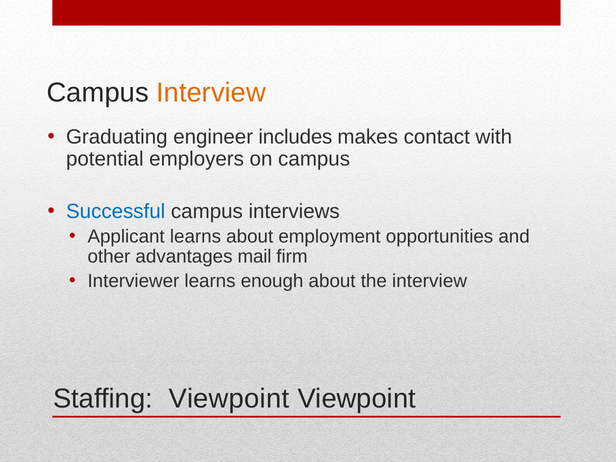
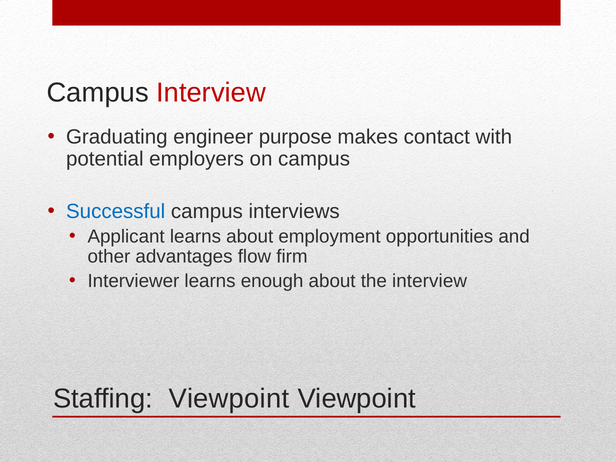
Interview at (211, 93) colour: orange -> red
includes: includes -> purpose
mail: mail -> flow
